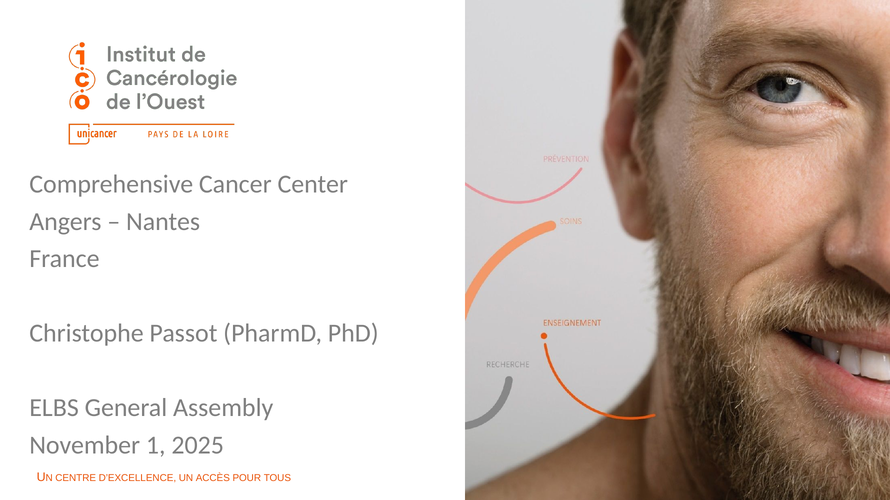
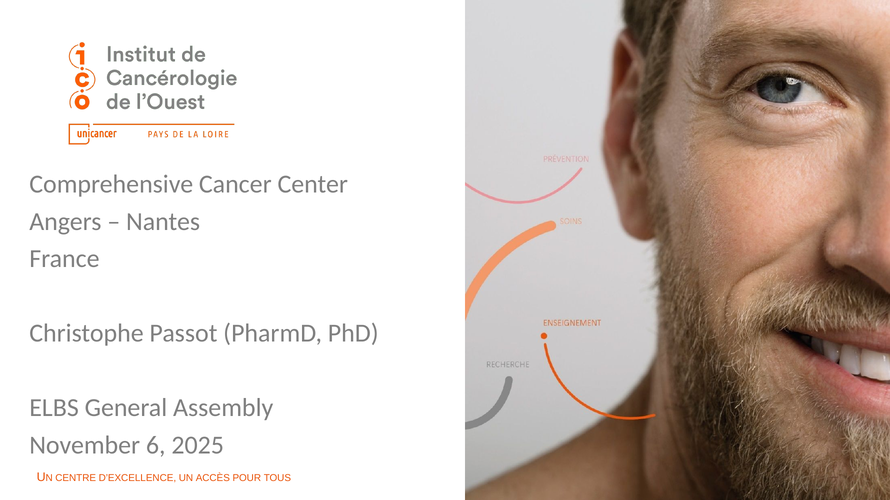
1: 1 -> 6
